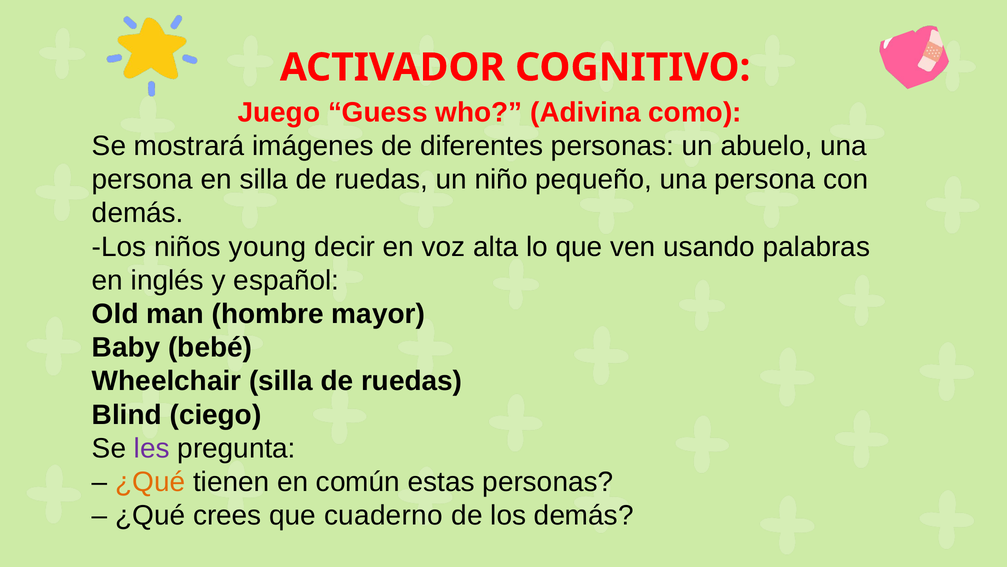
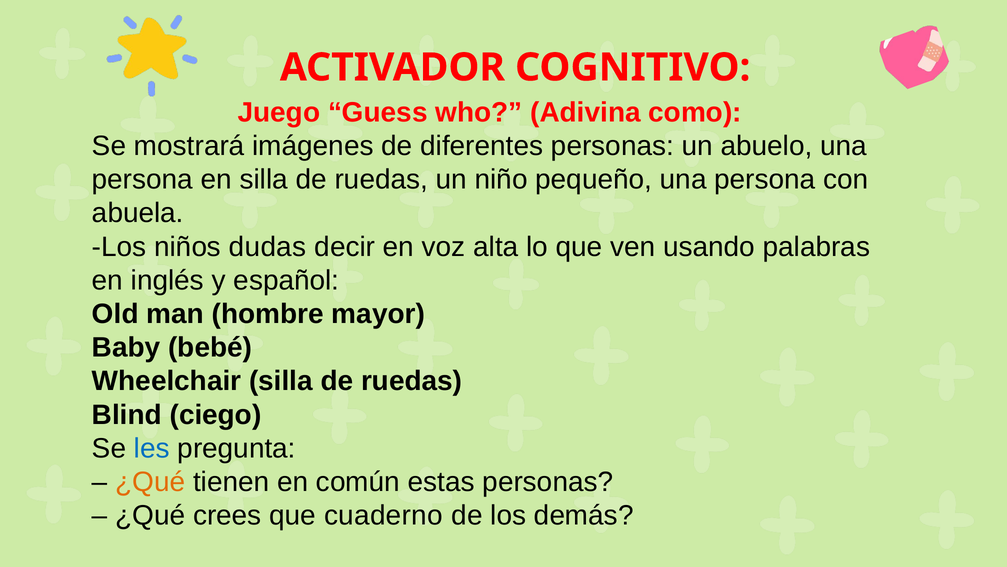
demás at (138, 213): demás -> abuela
young: young -> dudas
les colour: purple -> blue
